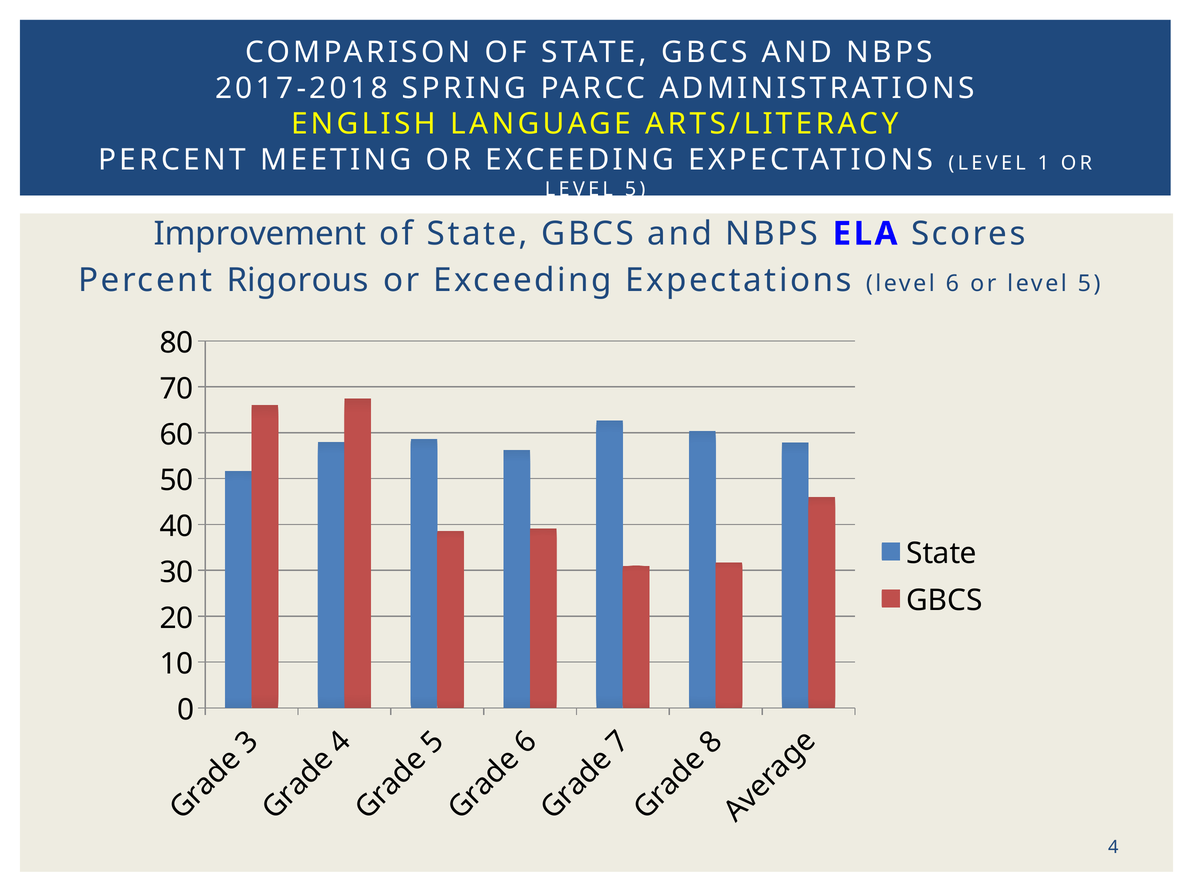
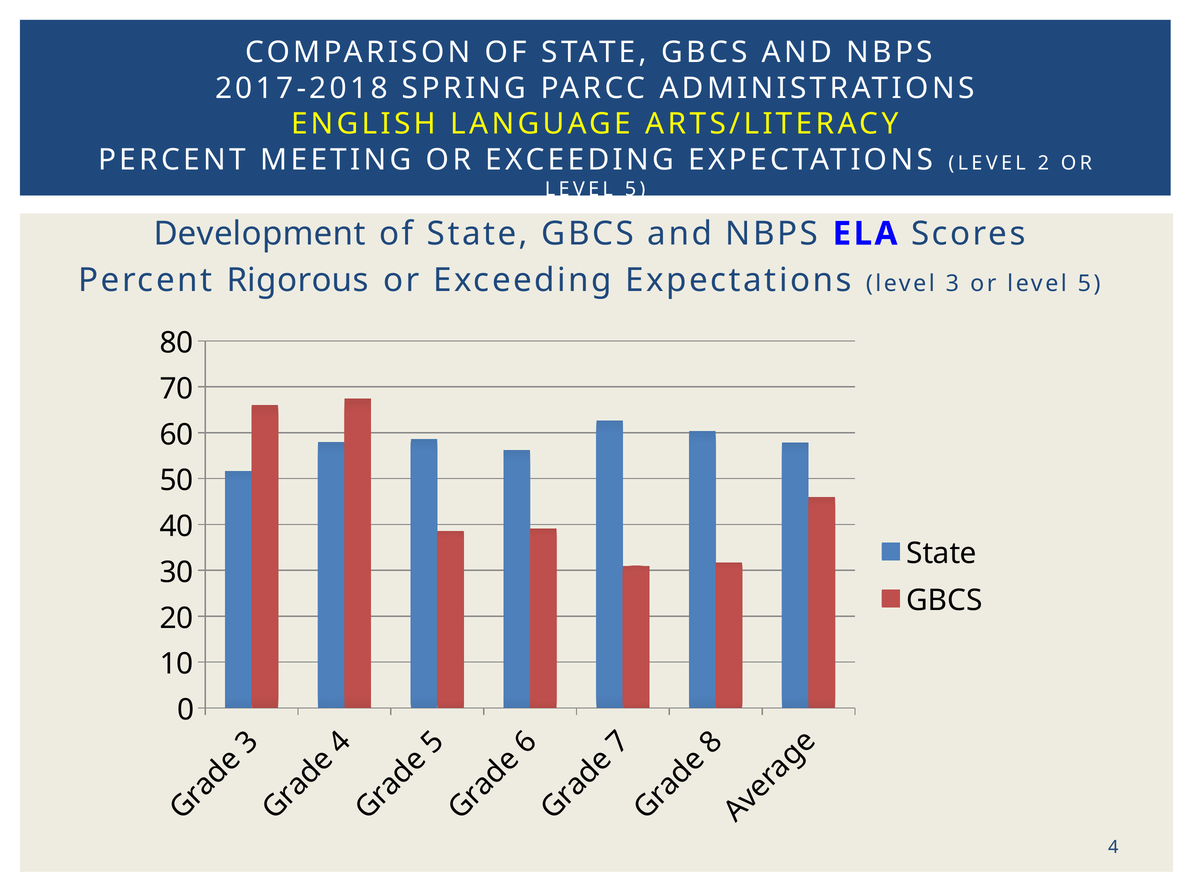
1: 1 -> 2
Improvement: Improvement -> Development
level 6: 6 -> 3
